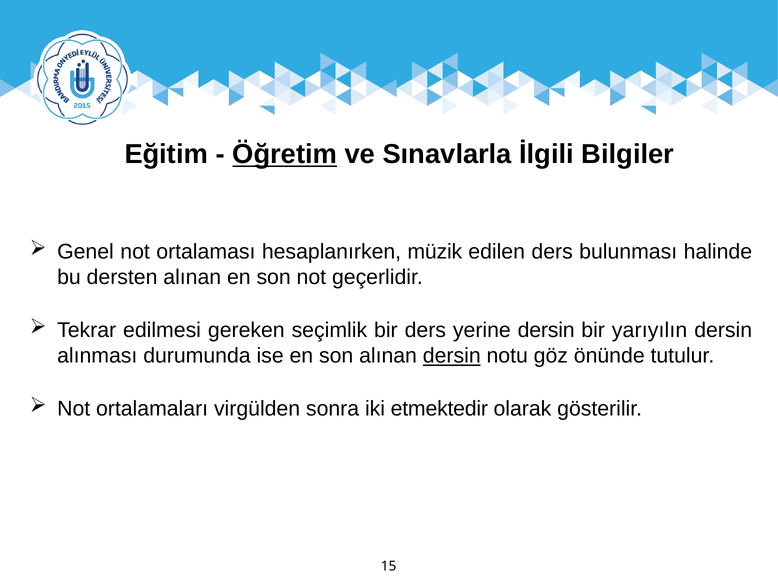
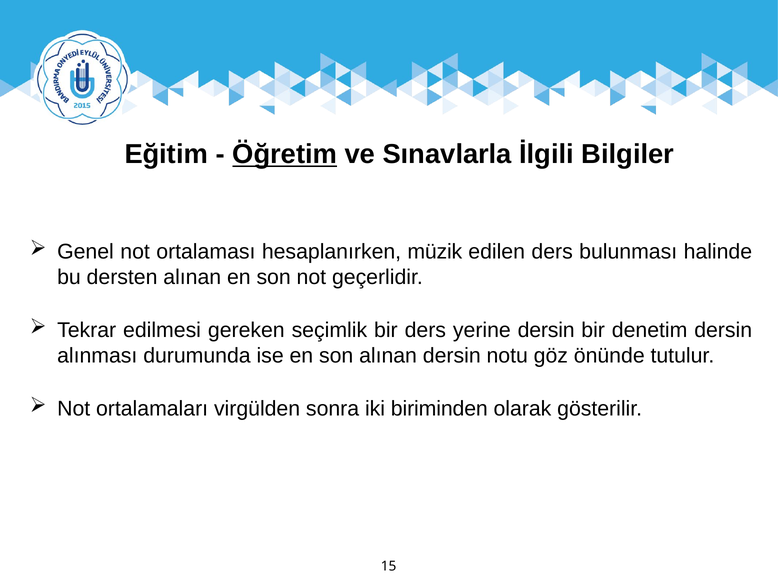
yarıyılın: yarıyılın -> denetim
dersin at (452, 356) underline: present -> none
etmektedir: etmektedir -> biriminden
